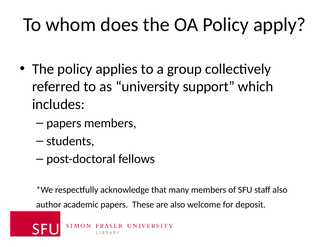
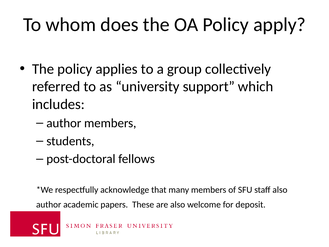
papers at (64, 123): papers -> author
